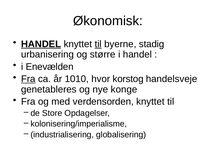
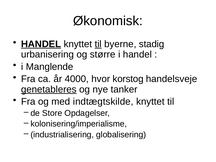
Enevælden: Enevælden -> Manglende
Fra at (28, 79) underline: present -> none
1010: 1010 -> 4000
genetableres underline: none -> present
konge: konge -> tanker
verdensorden: verdensorden -> indtægtskilde
